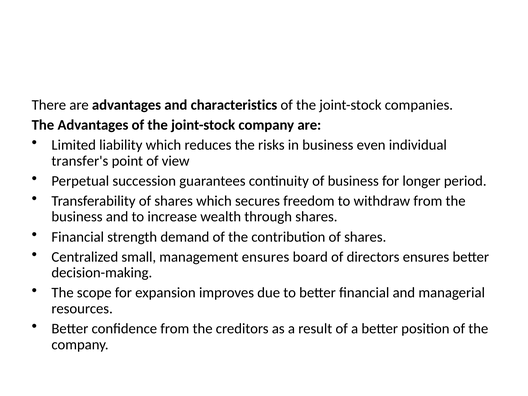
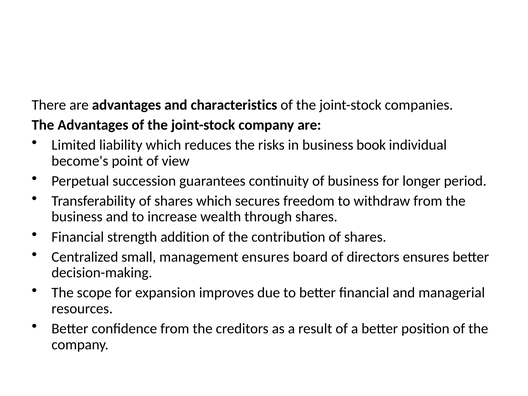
even: even -> book
transfer's: transfer's -> become's
demand: demand -> addition
